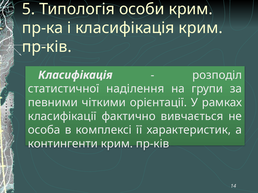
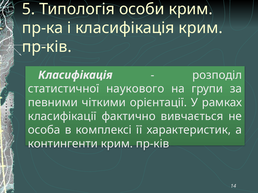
наділення: наділення -> наукового
